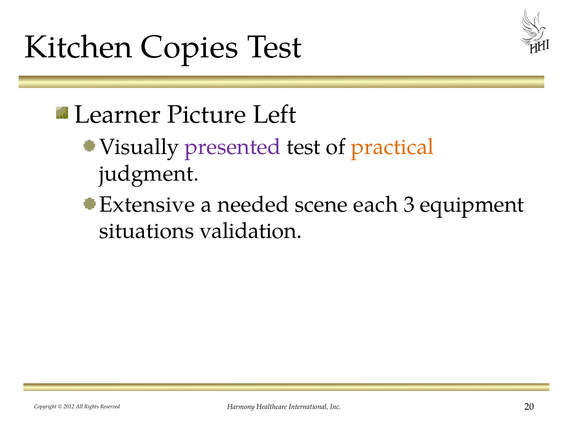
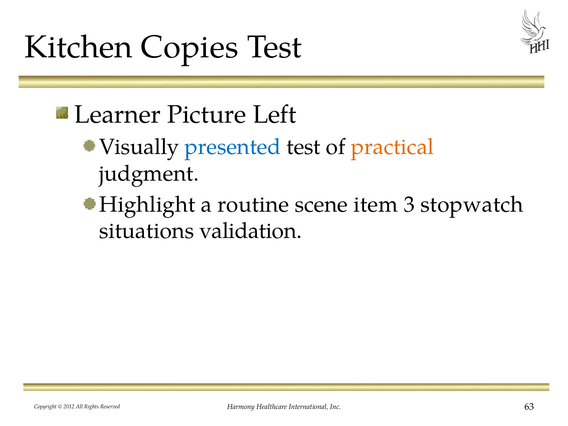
presented colour: purple -> blue
Extensive: Extensive -> Highlight
needed: needed -> routine
each: each -> item
equipment: equipment -> stopwatch
20: 20 -> 63
